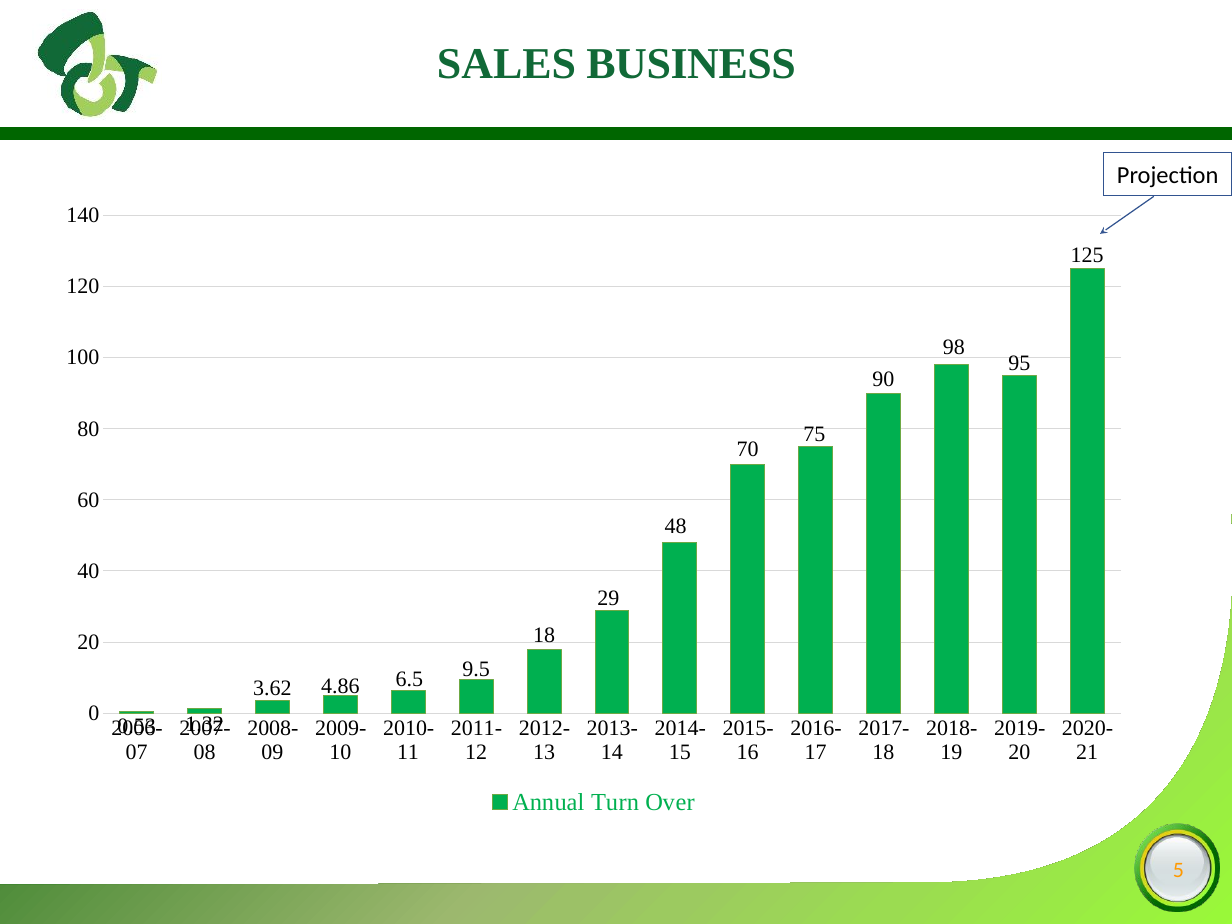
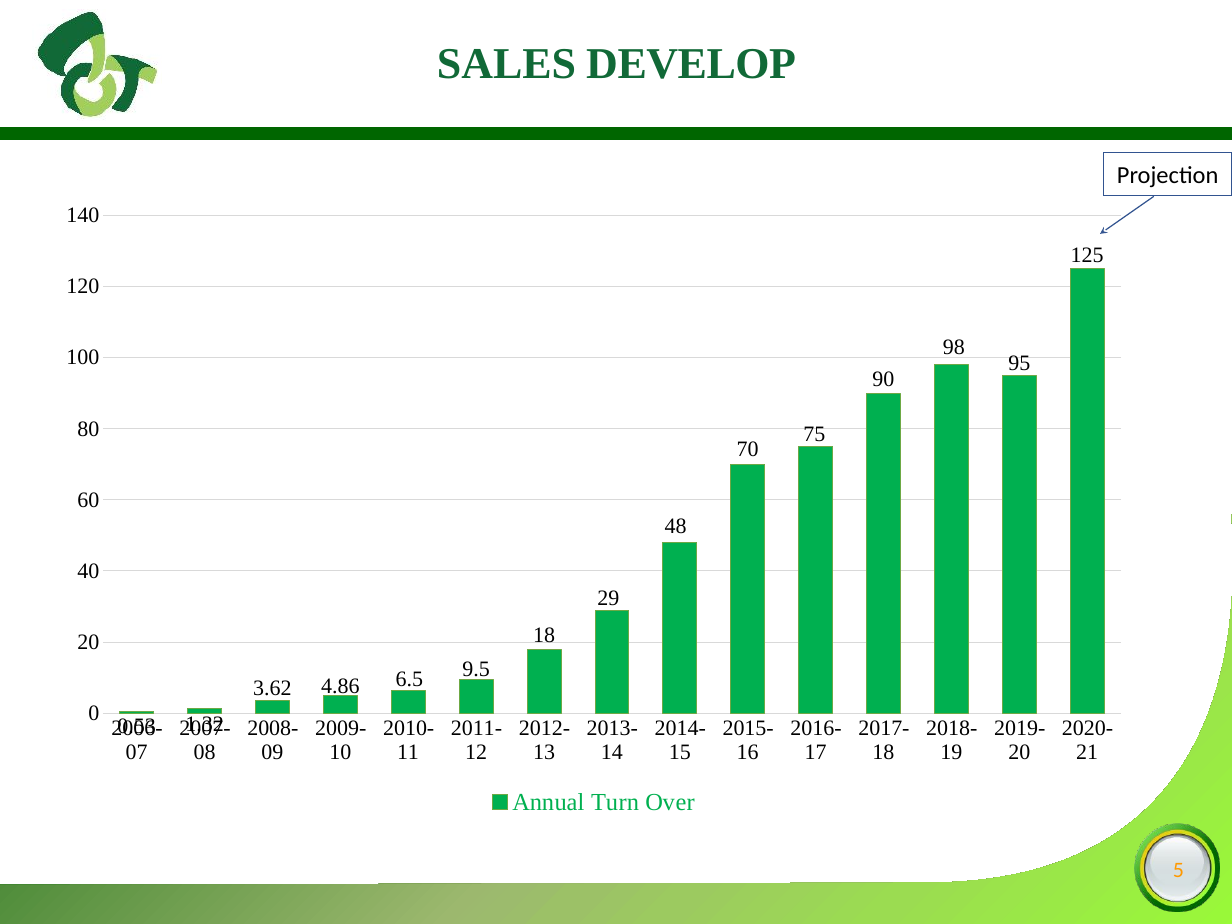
BUSINESS: BUSINESS -> DEVELOP
